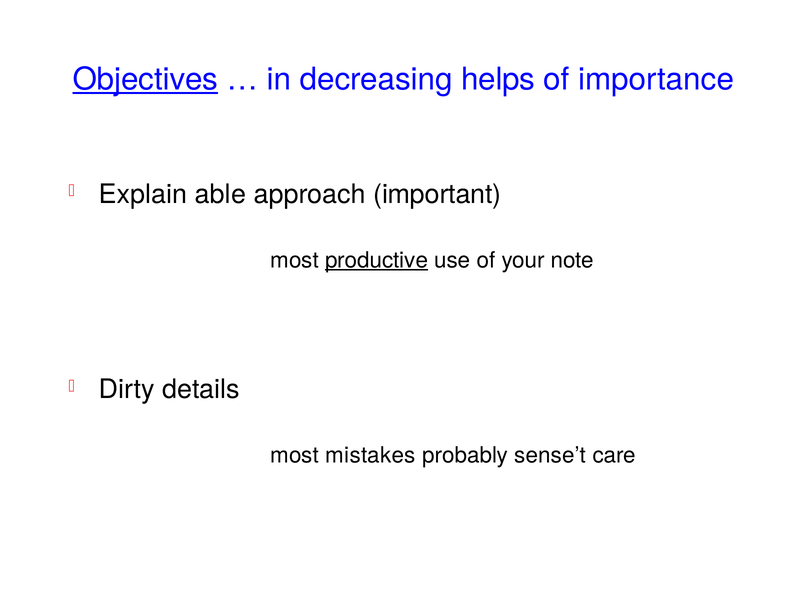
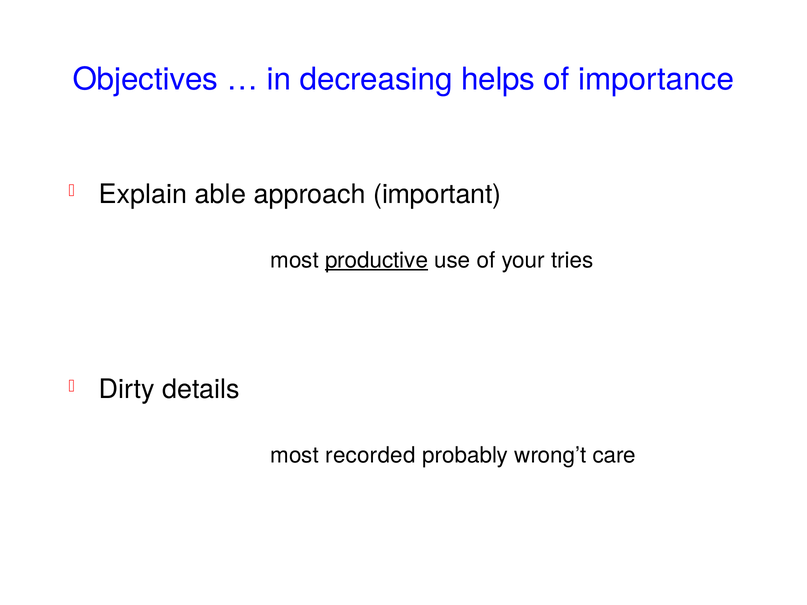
Objectives underline: present -> none
note: note -> tries
mistakes: mistakes -> recorded
sense’t: sense’t -> wrong’t
